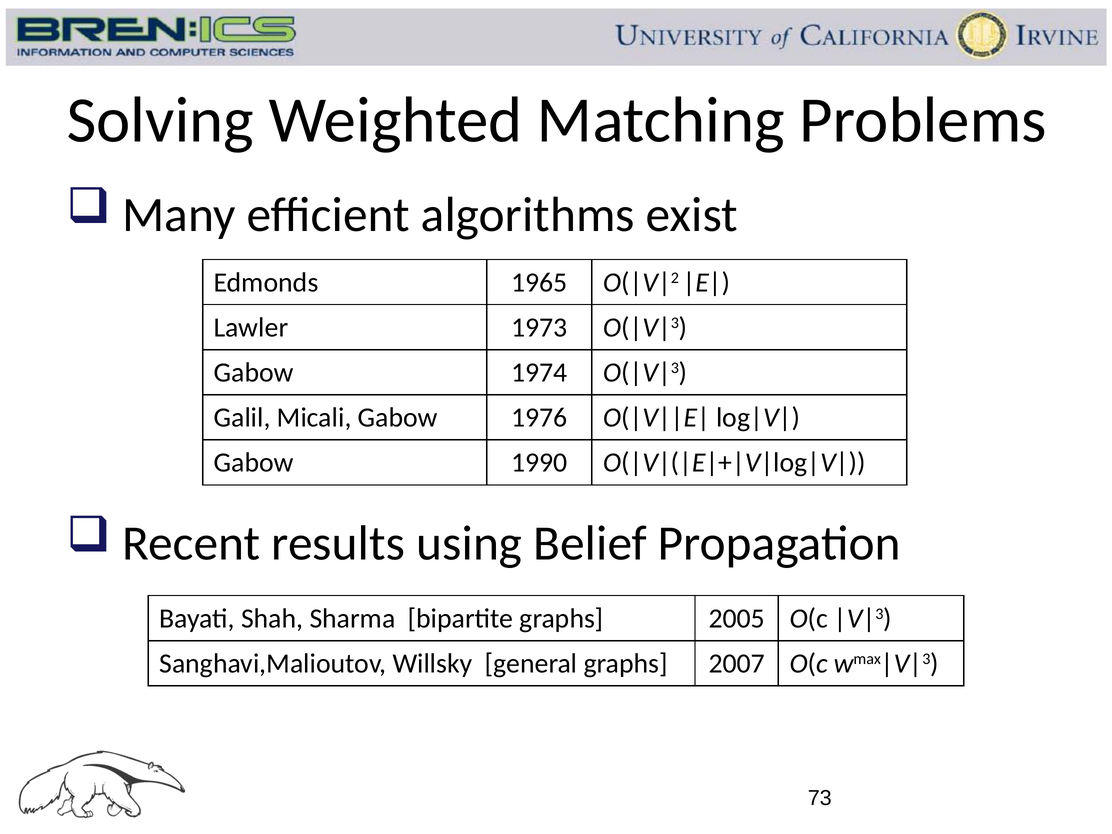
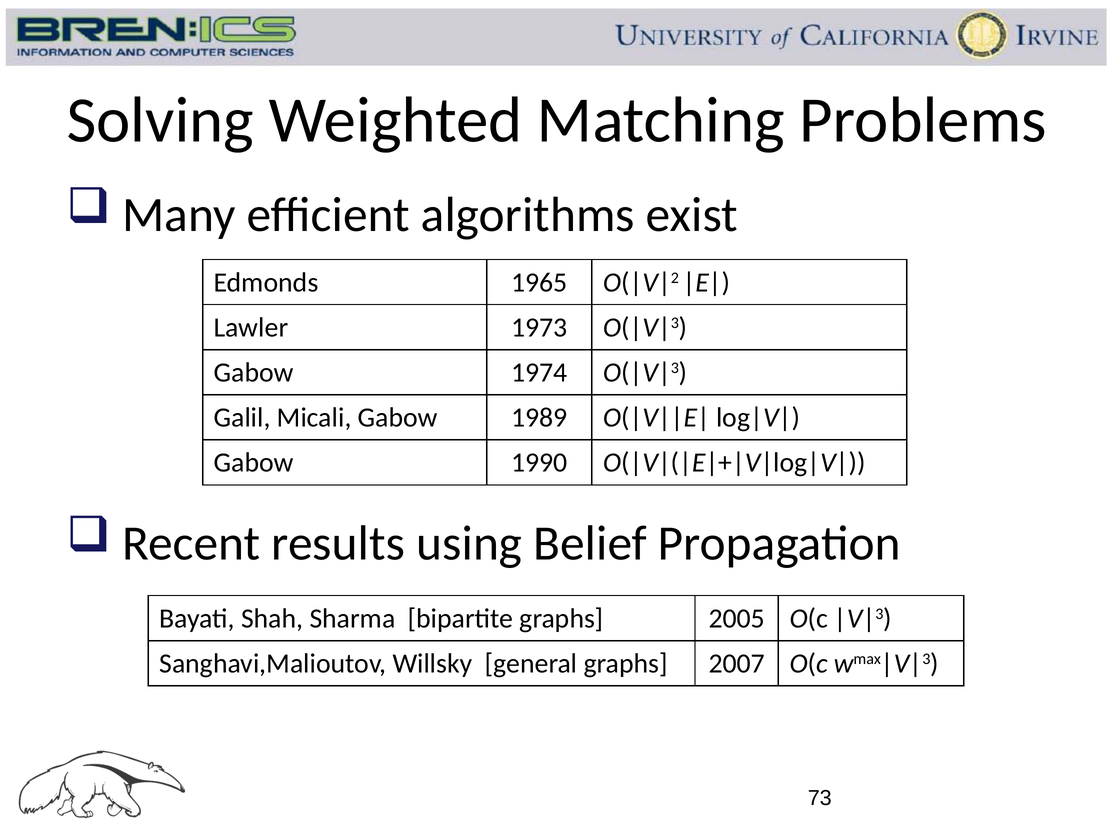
1976: 1976 -> 1989
